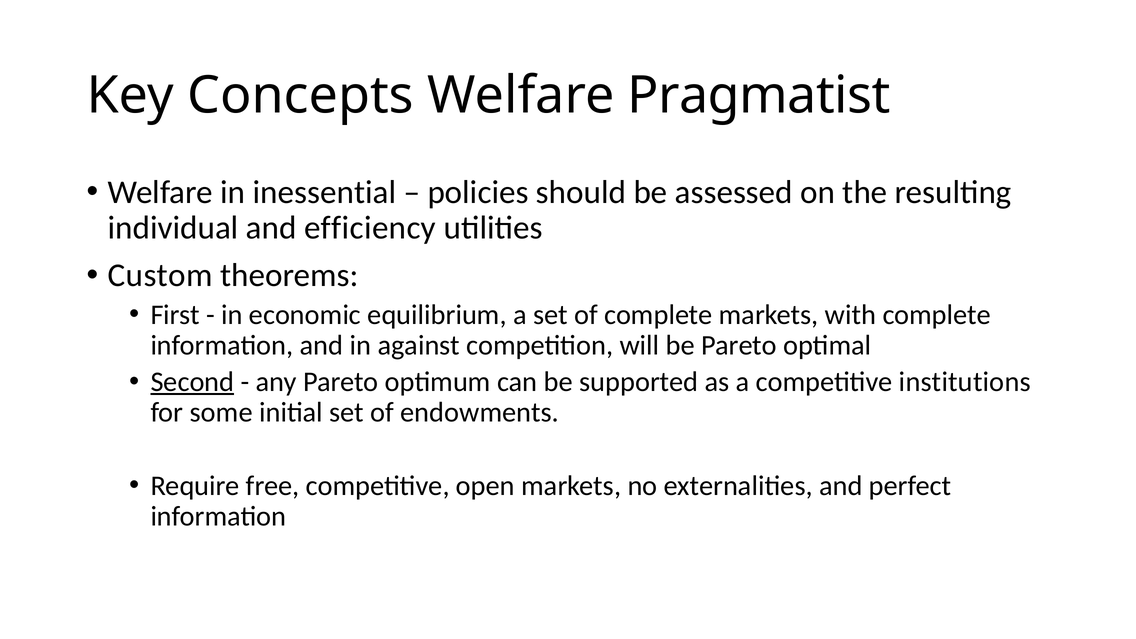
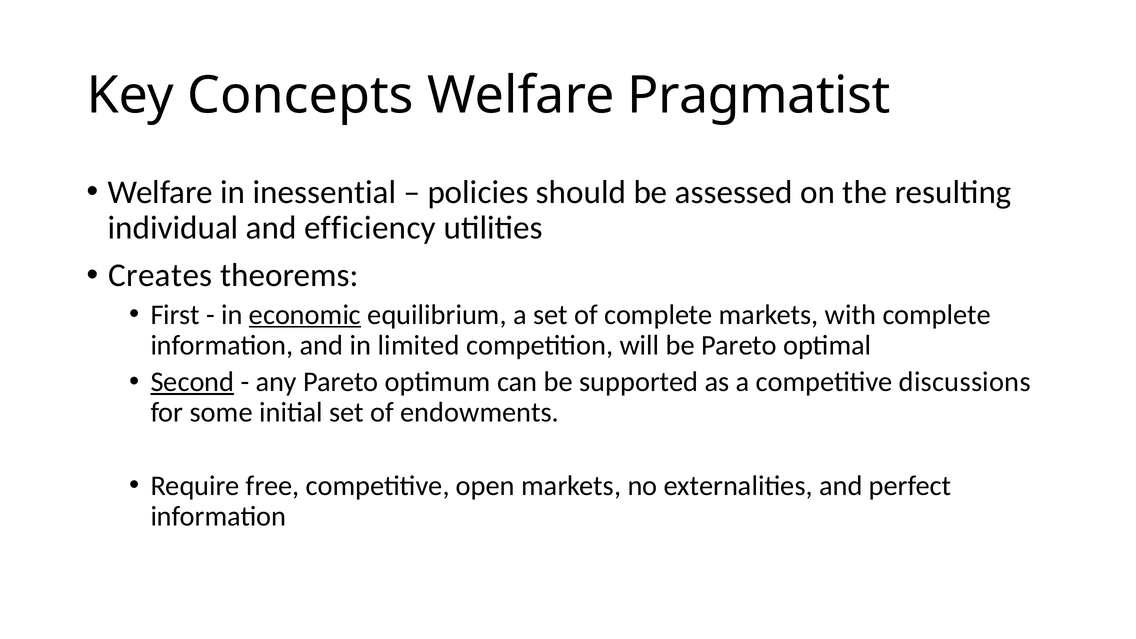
Custom: Custom -> Creates
economic underline: none -> present
against: against -> limited
institutions: institutions -> discussions
